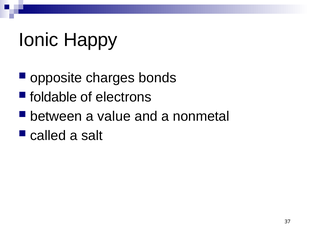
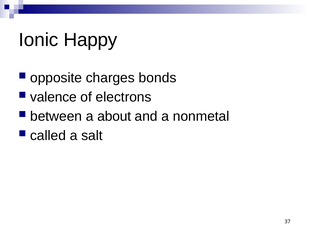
foldable: foldable -> valence
value: value -> about
